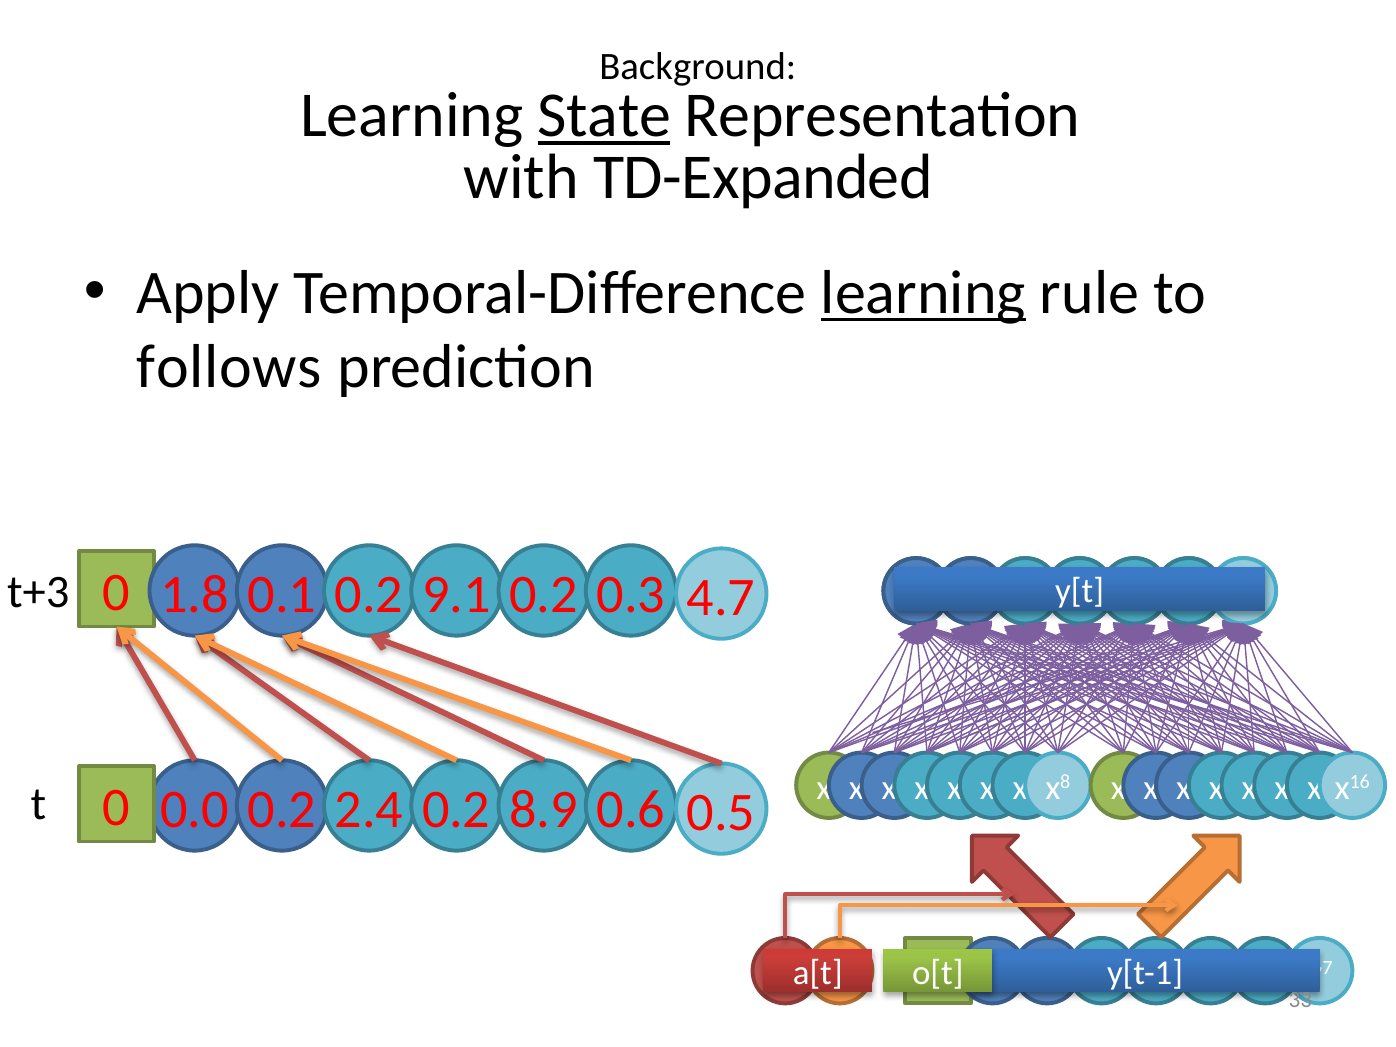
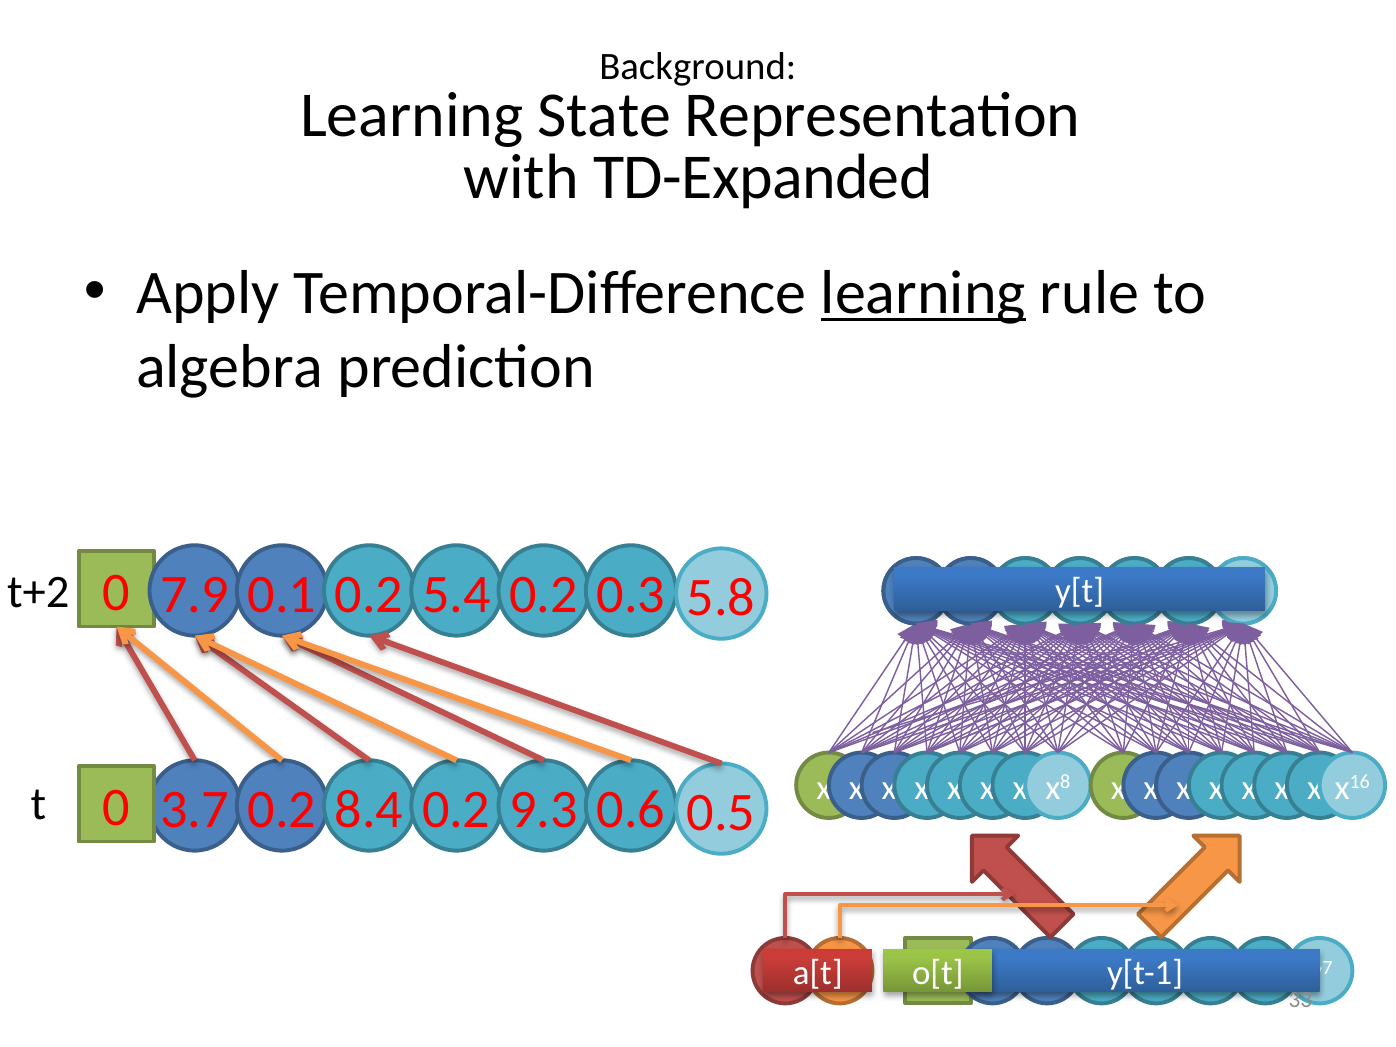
State underline: present -> none
follows: follows -> algebra
1.8: 1.8 -> 7.9
9.1: 9.1 -> 5.4
4.7: 4.7 -> 5.8
t+3: t+3 -> t+2
0.0: 0.0 -> 3.7
2.4: 2.4 -> 8.4
8.9: 8.9 -> 9.3
